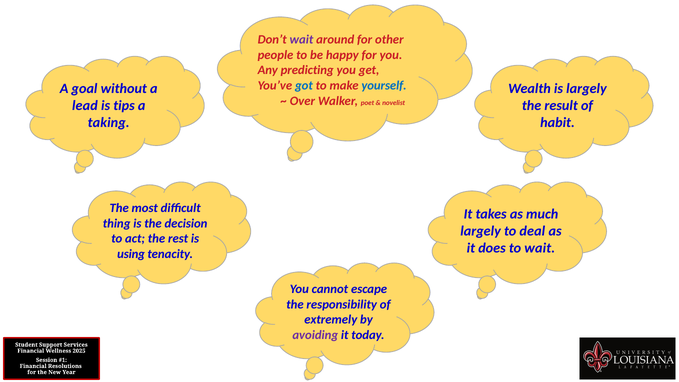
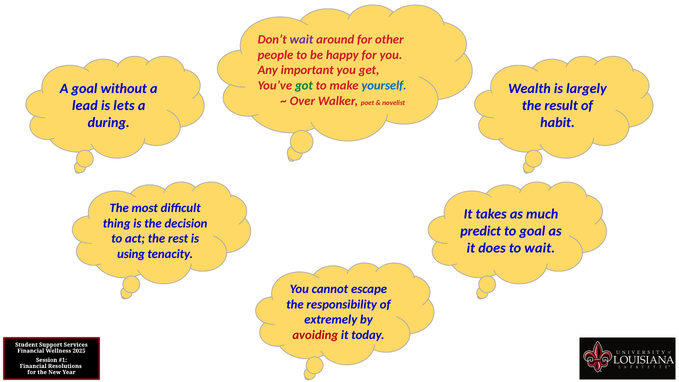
predicting: predicting -> important
got colour: blue -> green
tips: tips -> lets
taking: taking -> during
largely at (481, 231): largely -> predict
to deal: deal -> goal
avoiding colour: purple -> red
